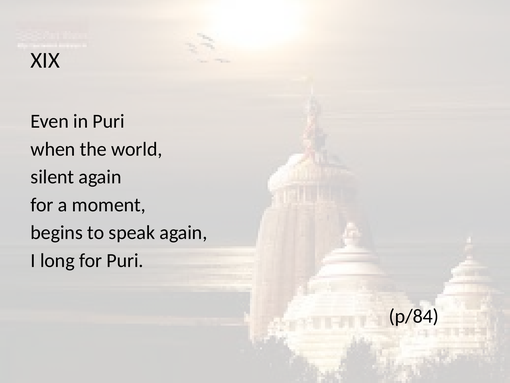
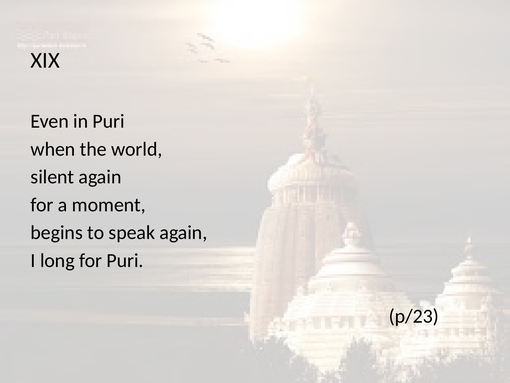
p/84: p/84 -> p/23
